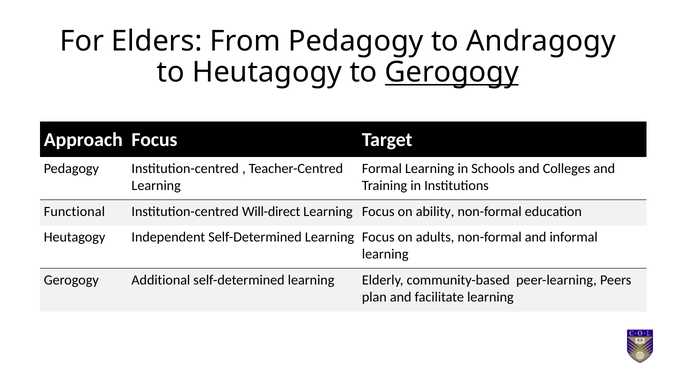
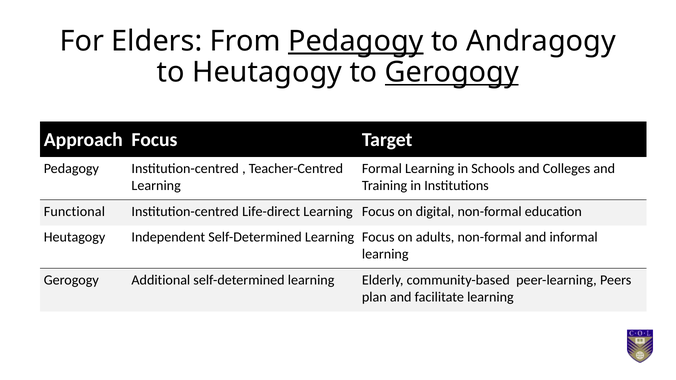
Pedagogy at (356, 41) underline: none -> present
Will-direct: Will-direct -> Life-direct
ability: ability -> digital
